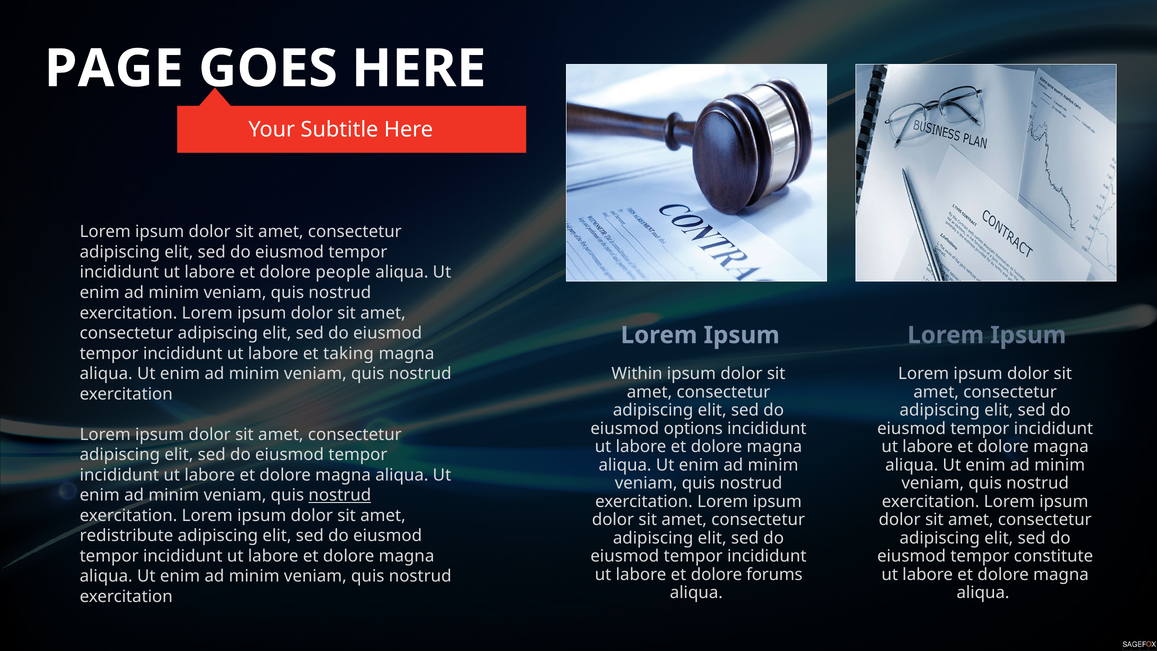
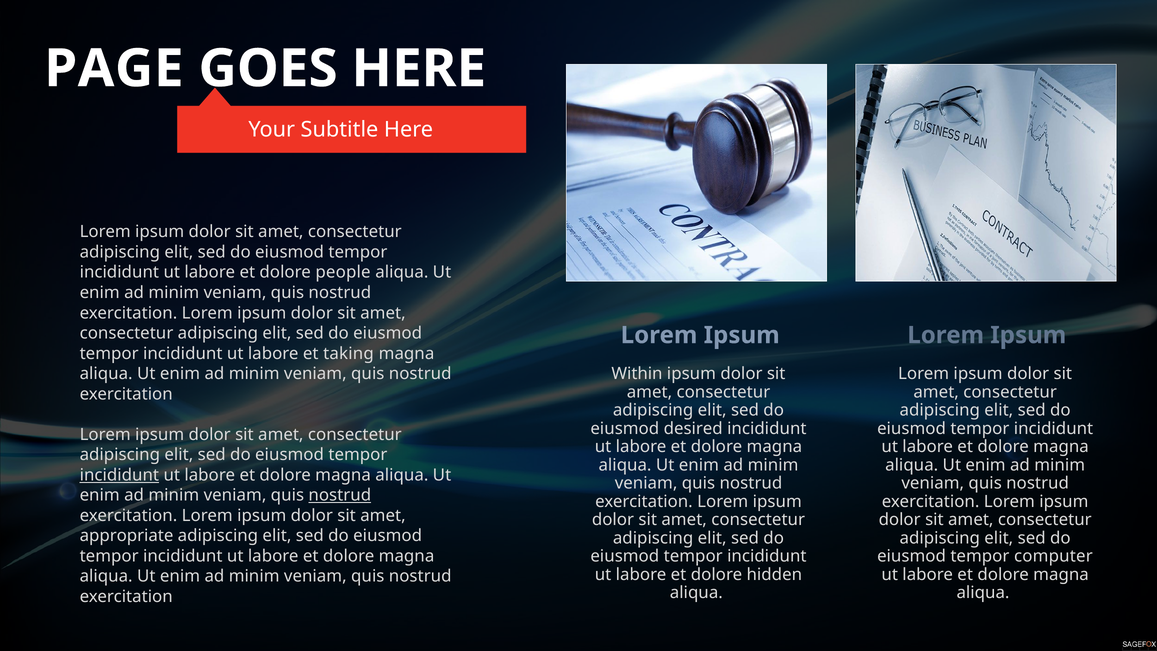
options: options -> desired
incididunt at (119, 475) underline: none -> present
redistribute: redistribute -> appropriate
constitute: constitute -> computer
forums: forums -> hidden
